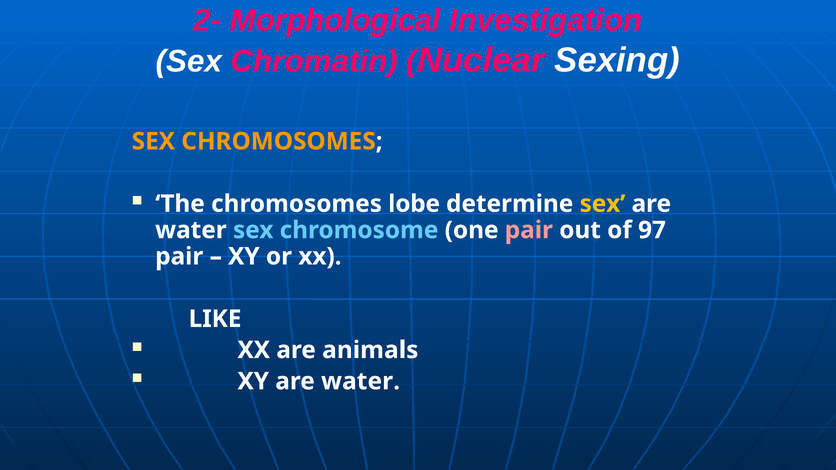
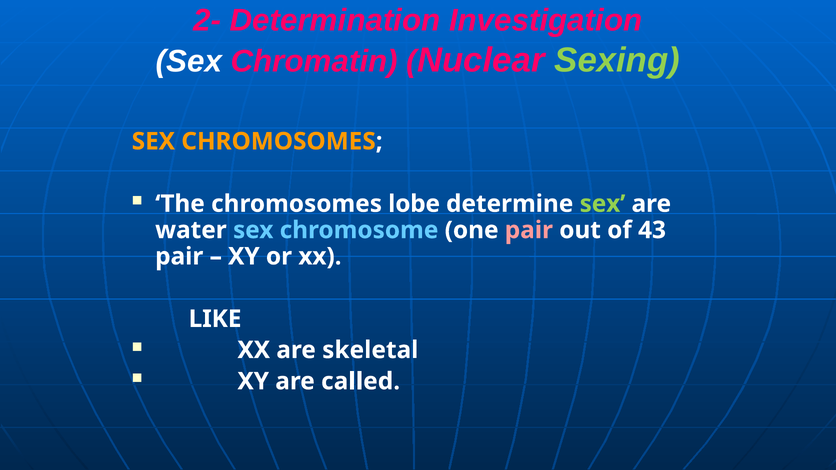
Morphological: Morphological -> Determination
Sexing colour: white -> light green
sex at (603, 204) colour: yellow -> light green
97: 97 -> 43
animals: animals -> skeletal
XY are water: water -> called
